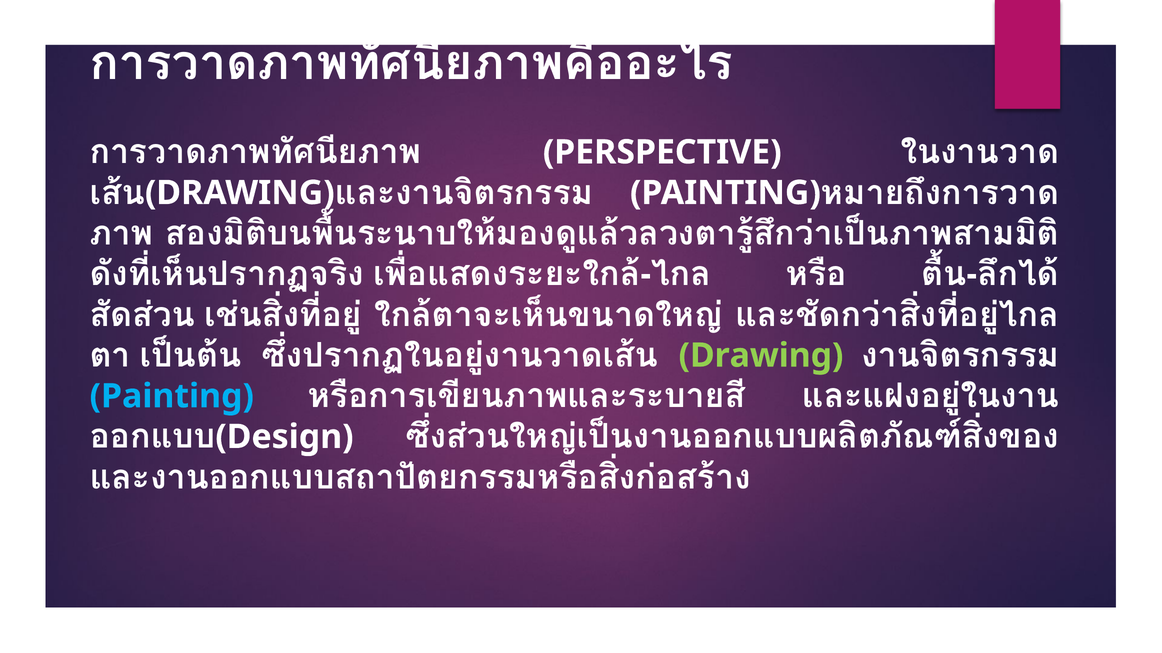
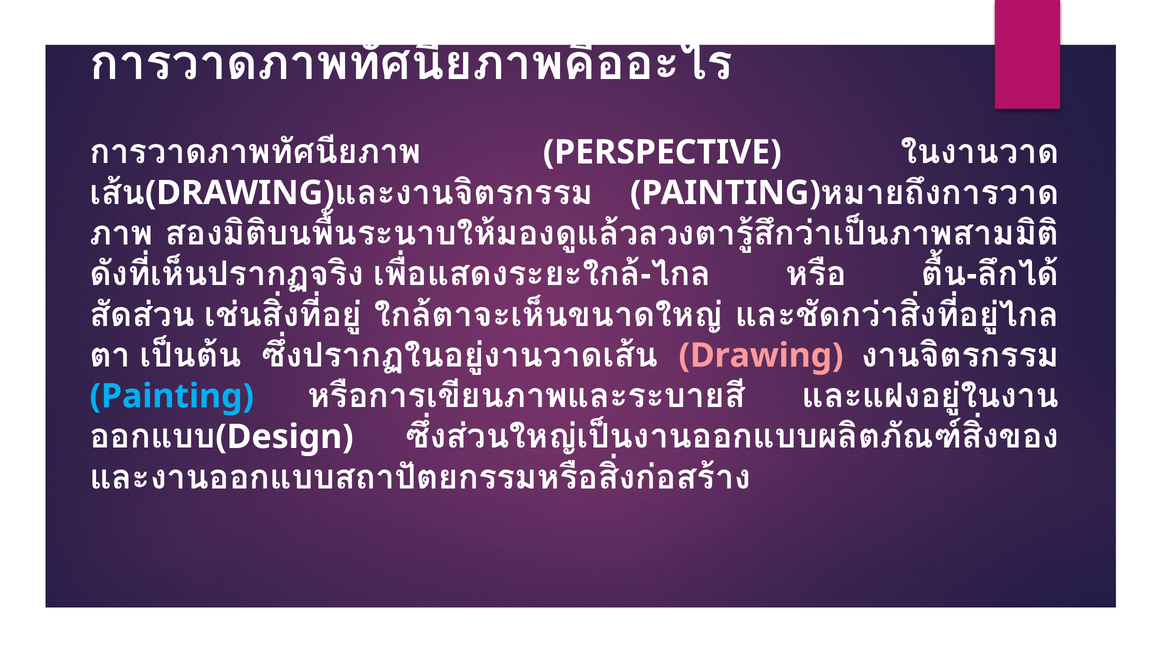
Drawing colour: light green -> pink
